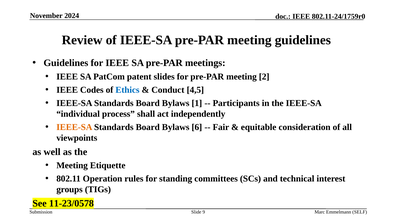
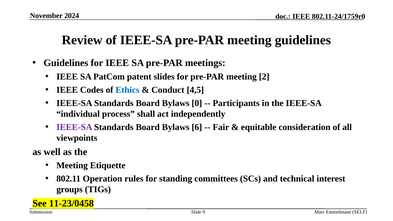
1: 1 -> 0
IEEE-SA at (74, 127) colour: orange -> purple
11-23/0578: 11-23/0578 -> 11-23/0458
